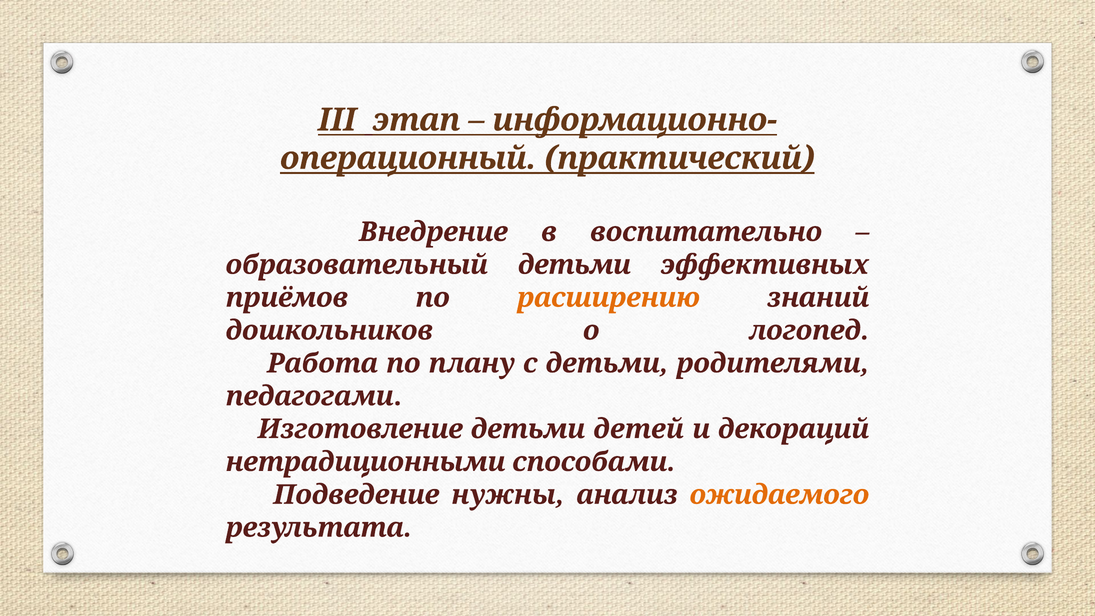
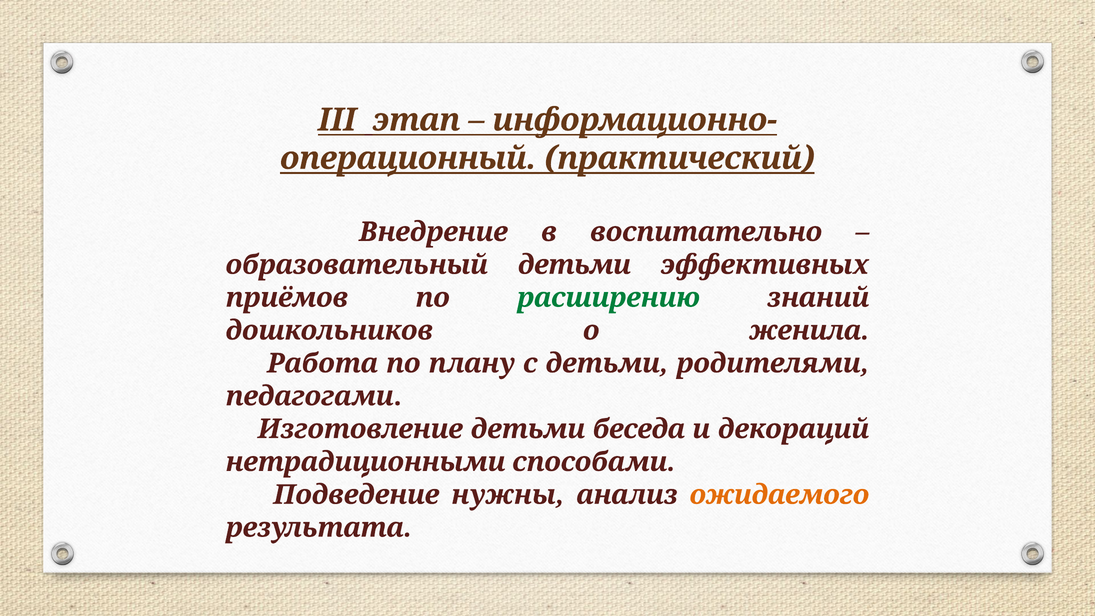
расширению colour: orange -> green
логопед: логопед -> женила
детей: детей -> беседа
